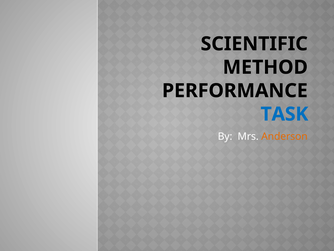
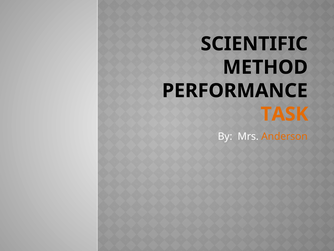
TASK colour: blue -> orange
